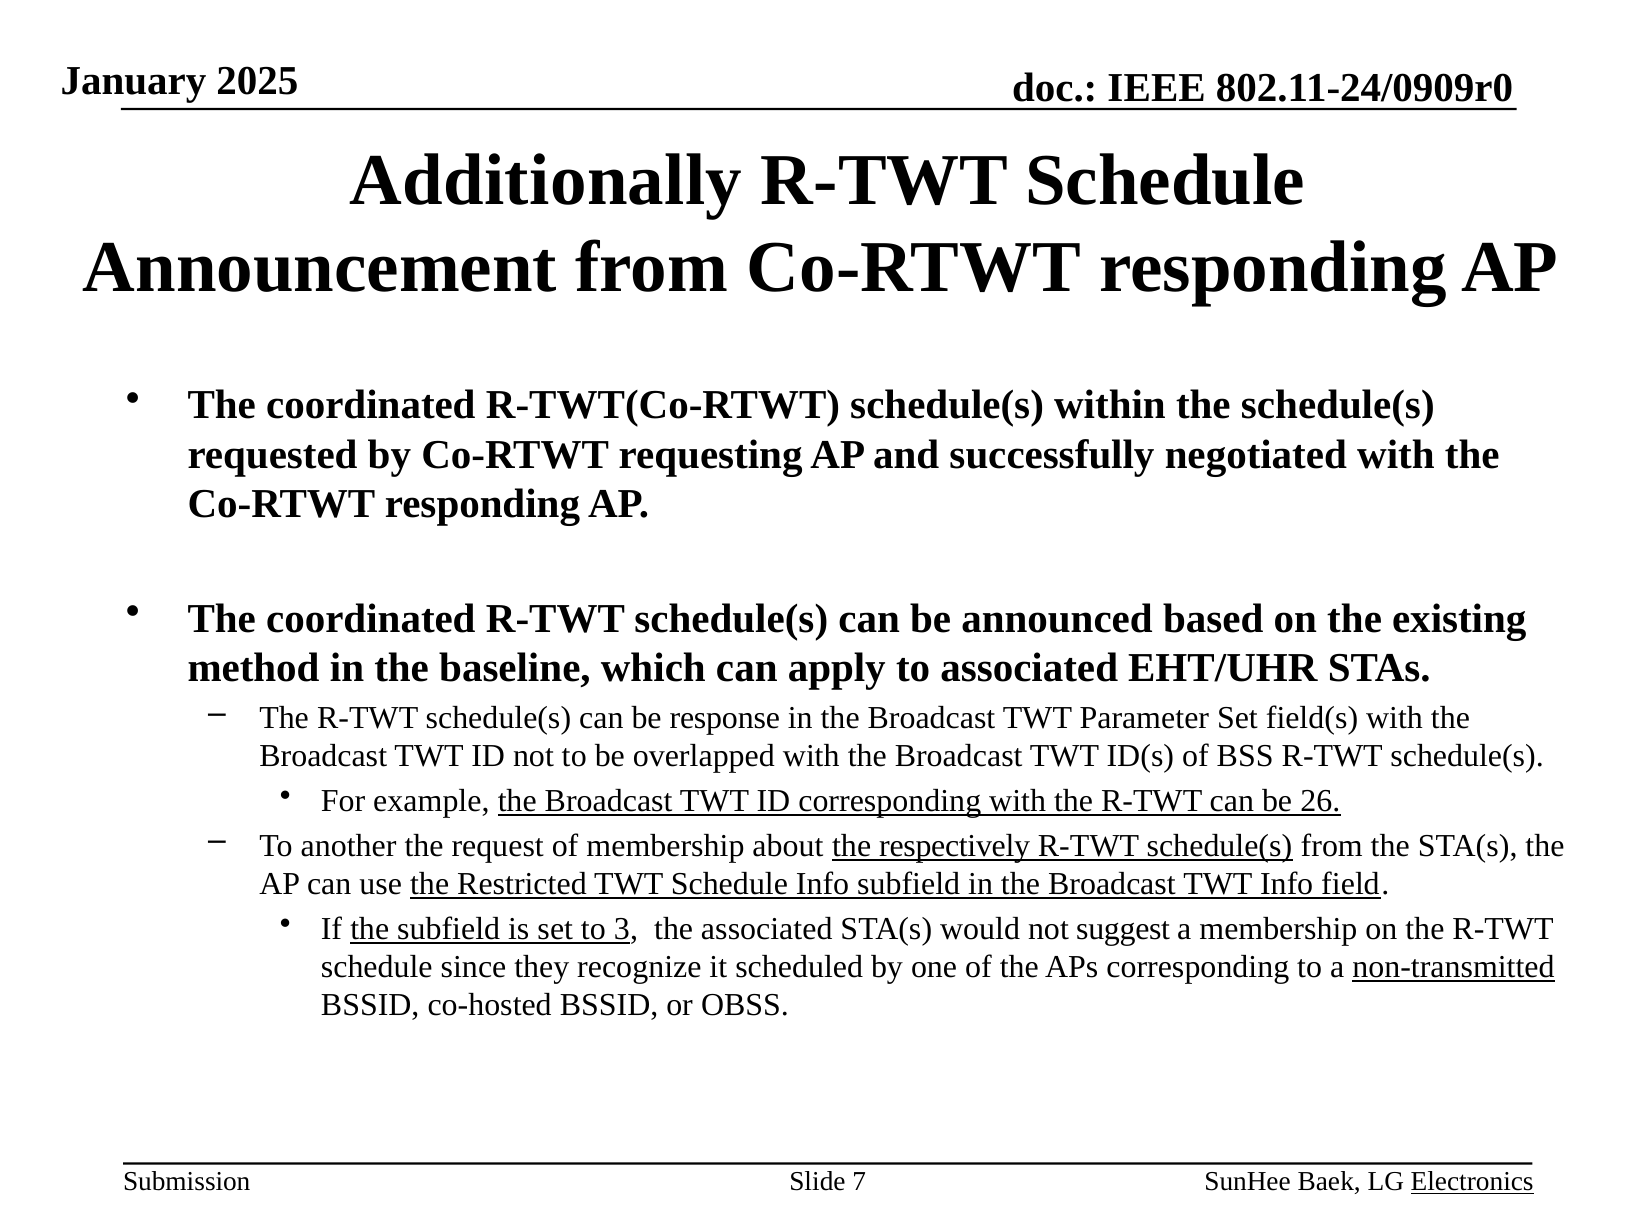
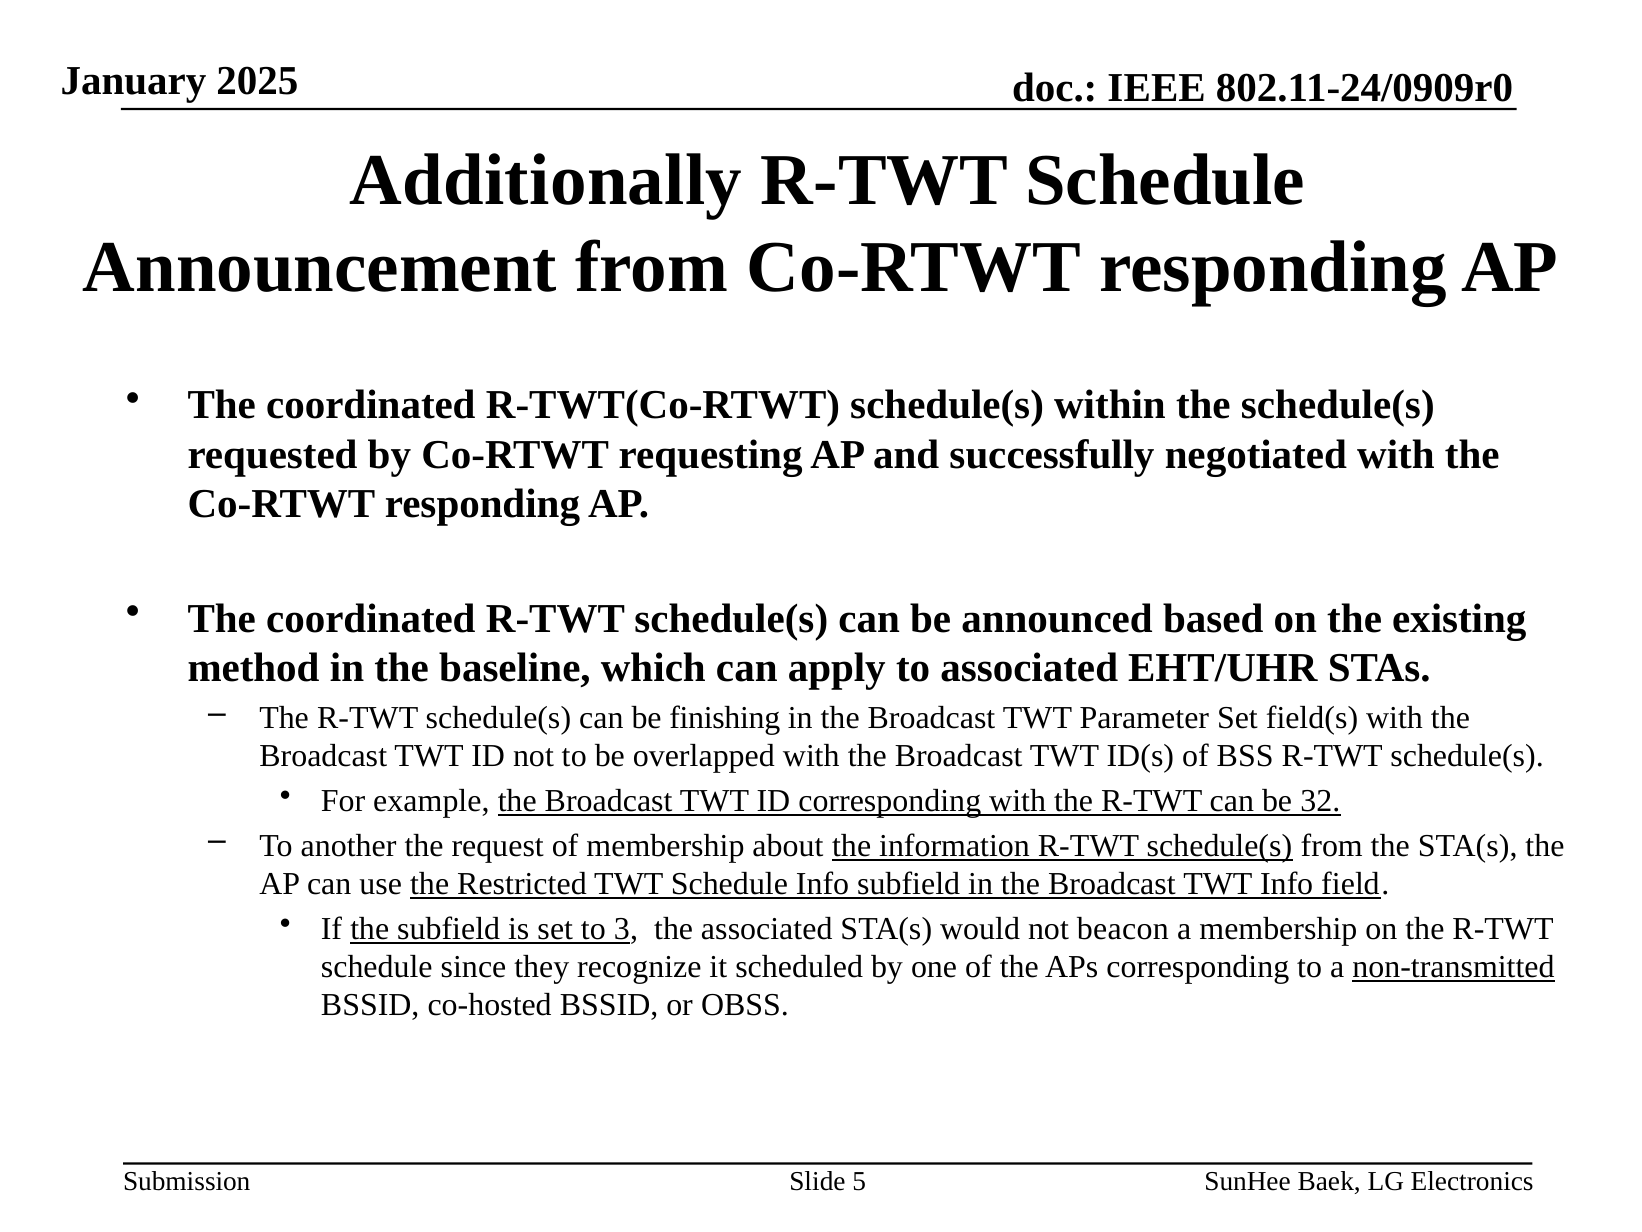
response: response -> finishing
26: 26 -> 32
respectively: respectively -> information
suggest: suggest -> beacon
7: 7 -> 5
Electronics underline: present -> none
